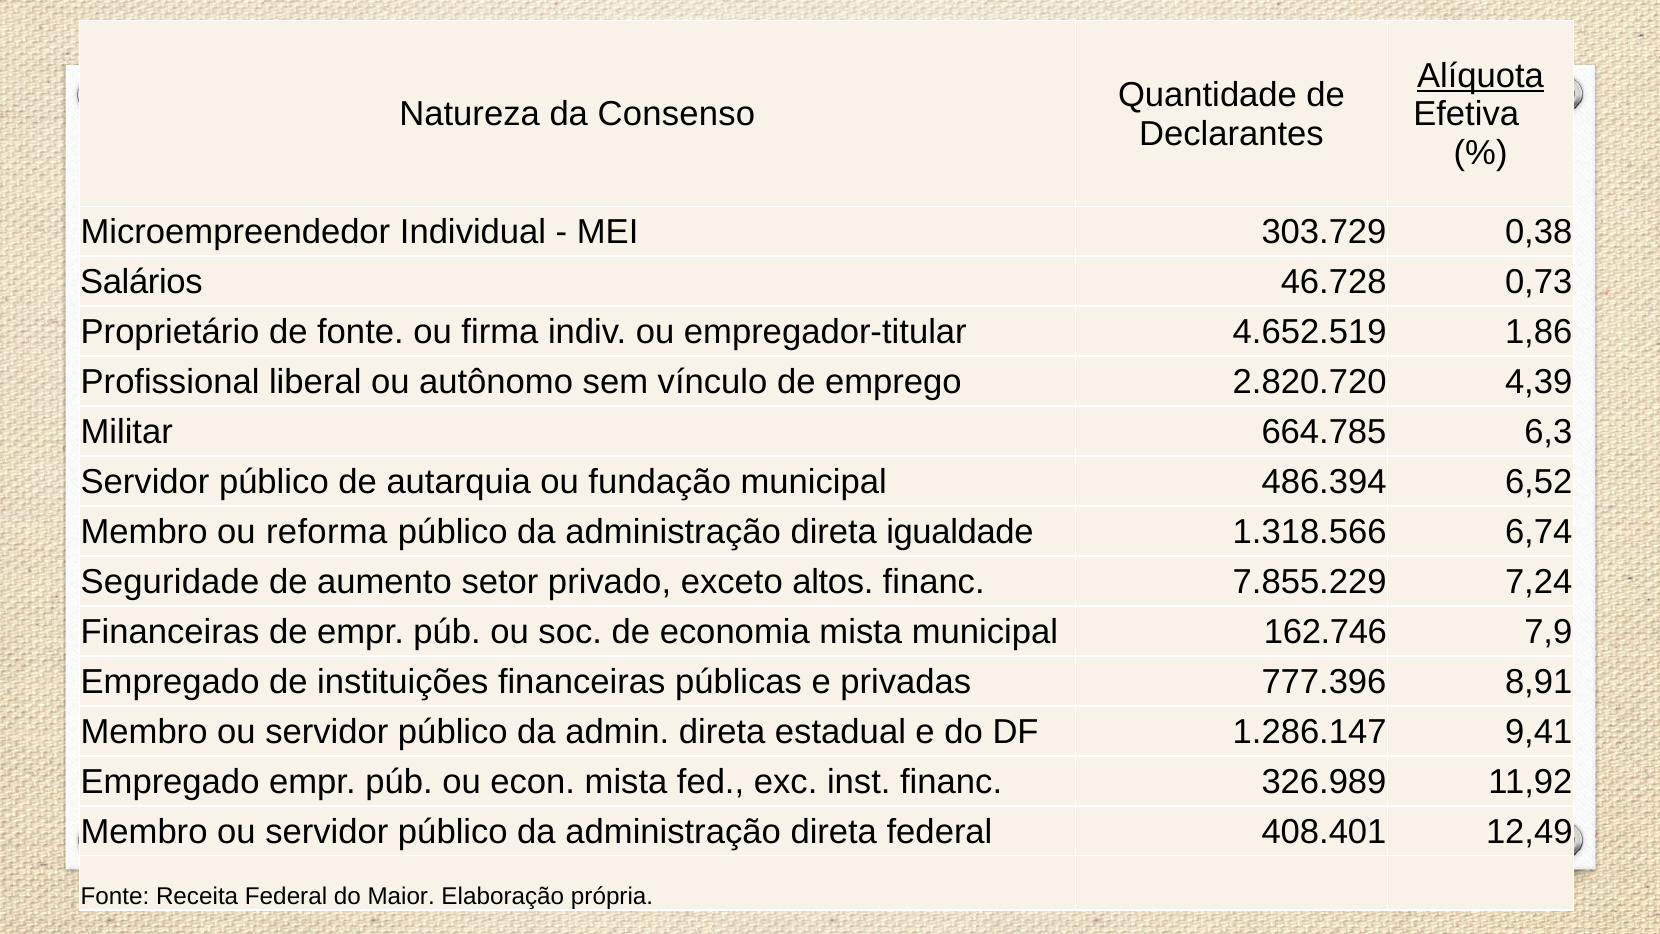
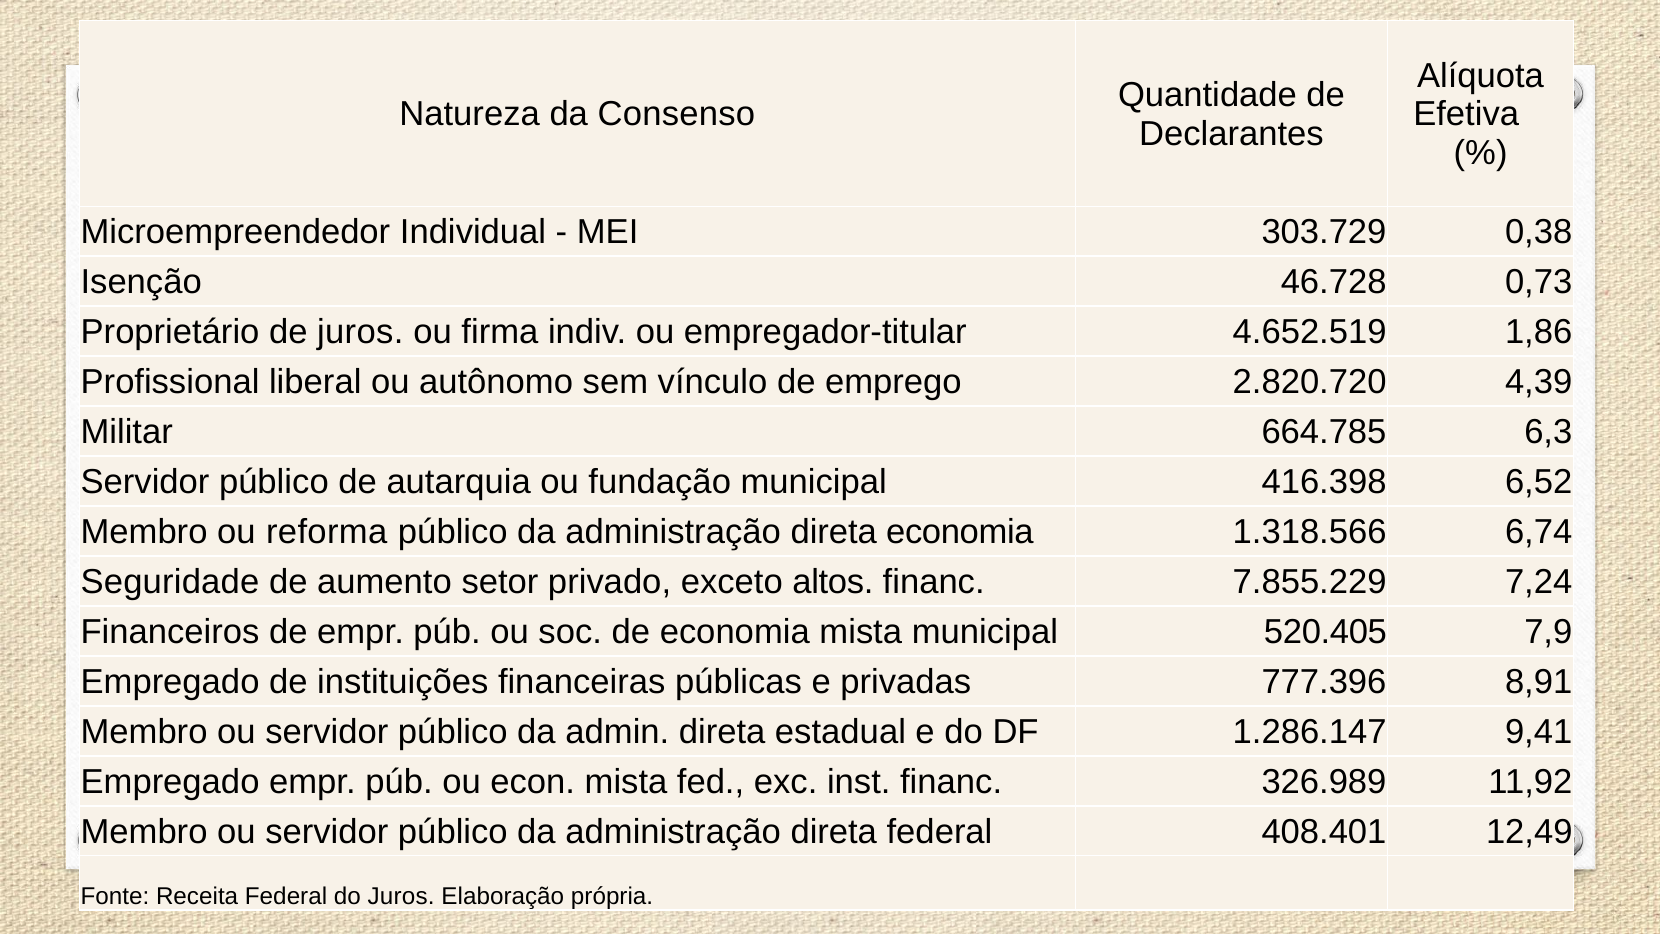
Alíquota underline: present -> none
Salários: Salários -> Isenção
de fonte: fonte -> juros
486.394: 486.394 -> 416.398
direta igualdade: igualdade -> economia
Financeiras at (170, 632): Financeiras -> Financeiros
162.746: 162.746 -> 520.405
do Maior: Maior -> Juros
